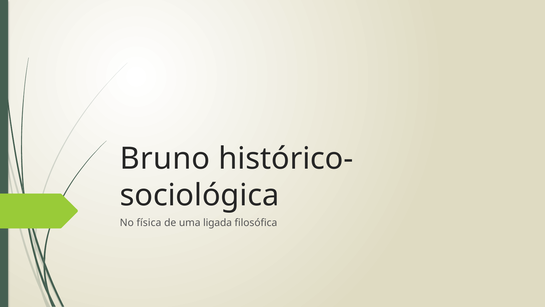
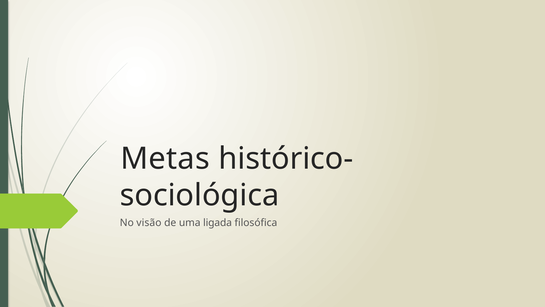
Bruno: Bruno -> Metas
física: física -> visão
